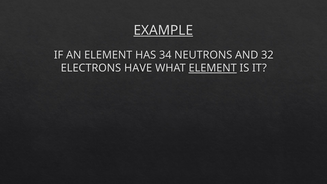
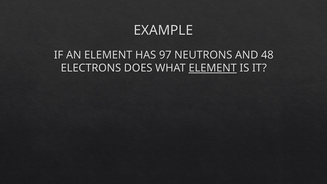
EXAMPLE underline: present -> none
34: 34 -> 97
32: 32 -> 48
HAVE: HAVE -> DOES
